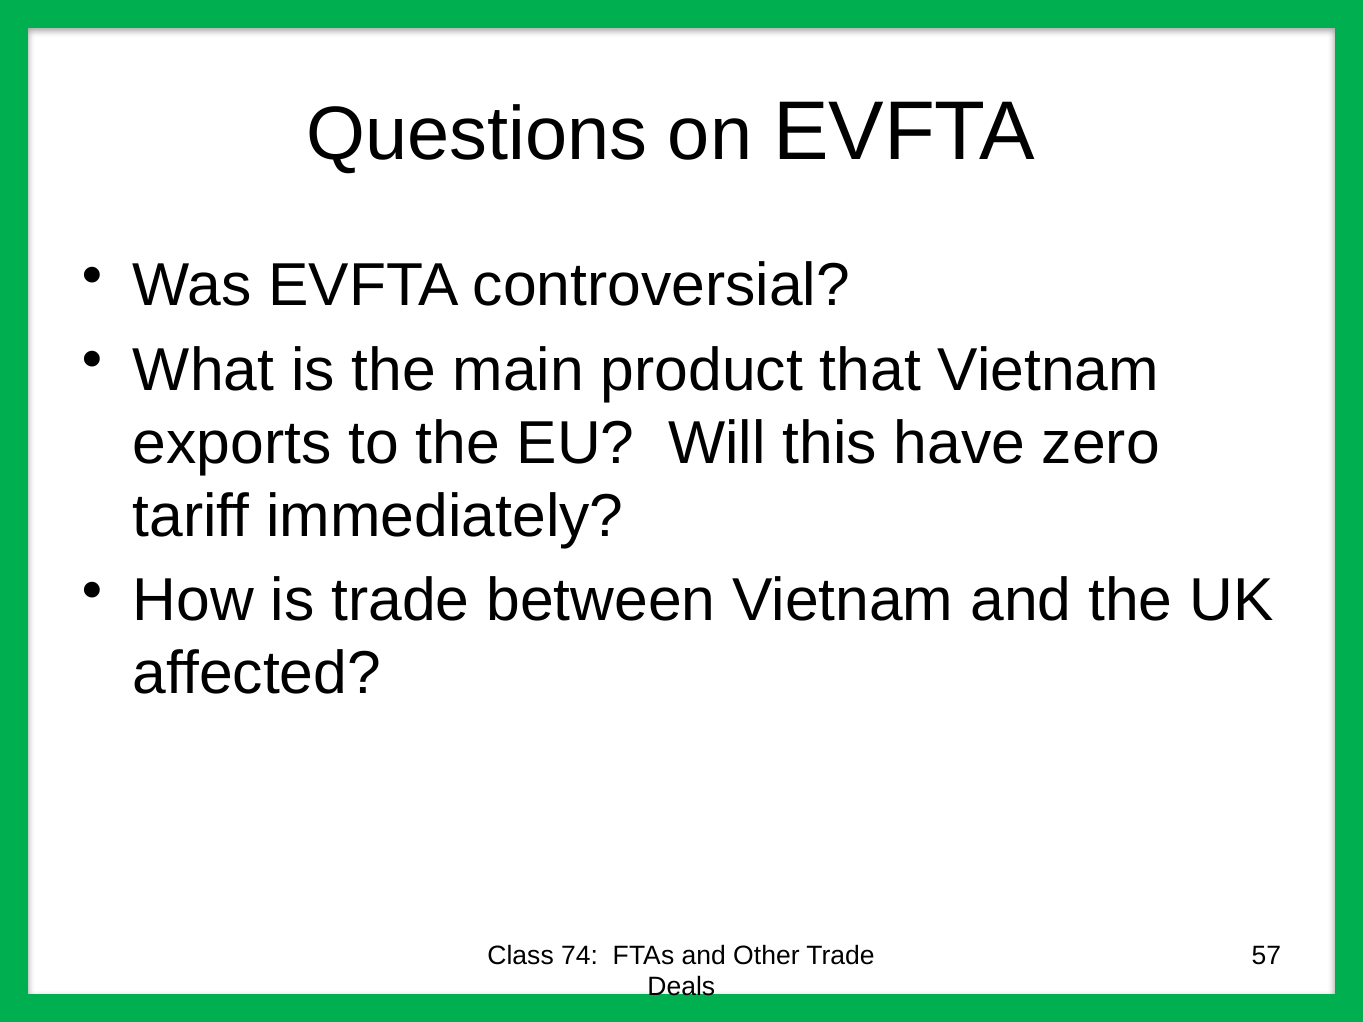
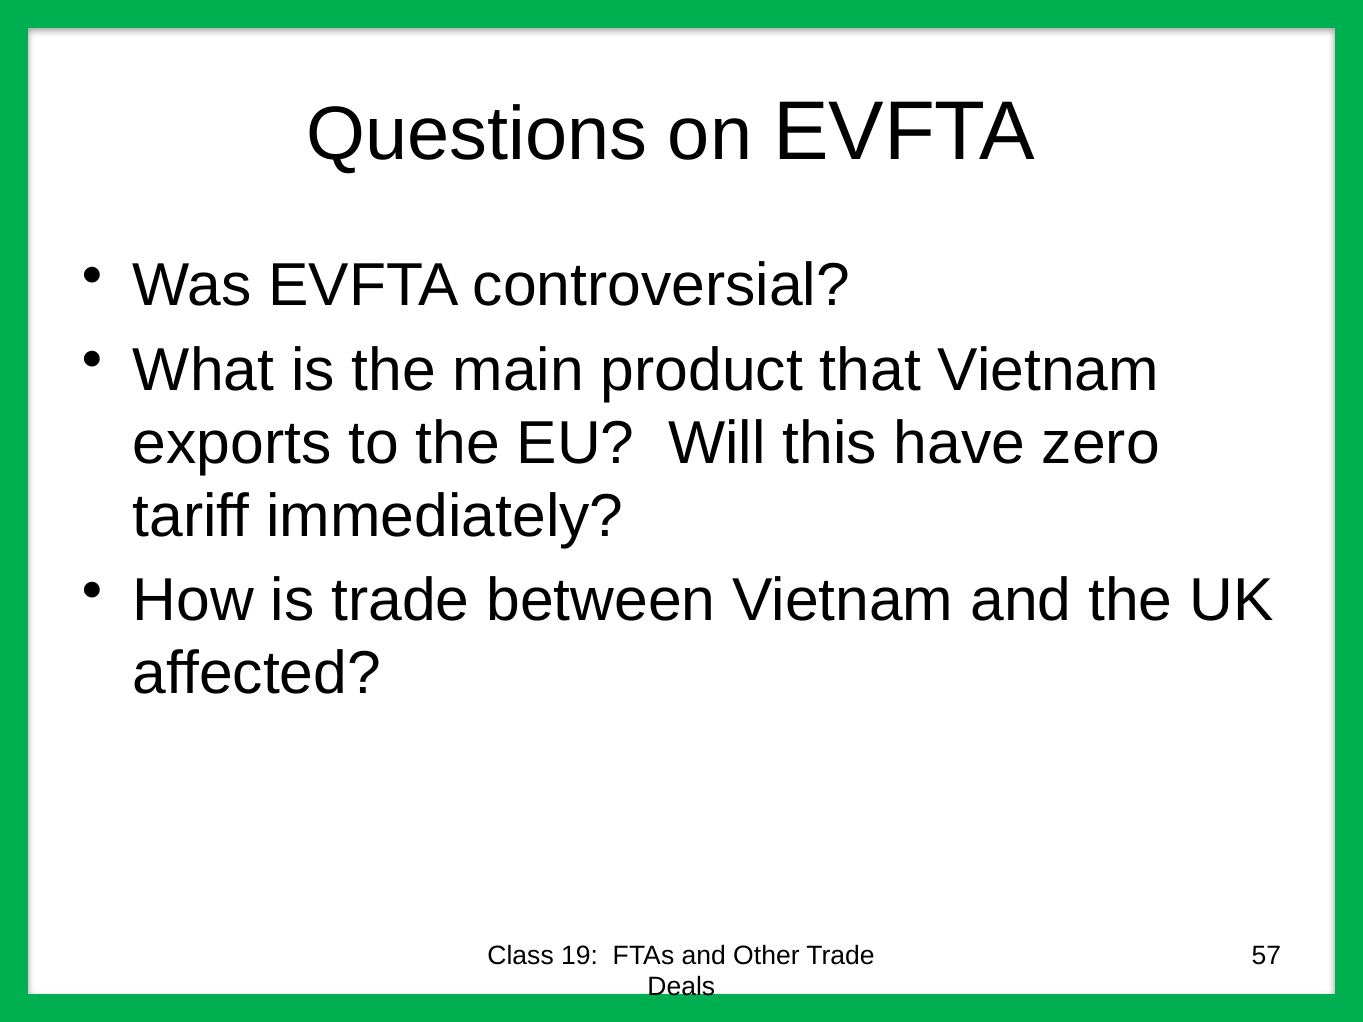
74: 74 -> 19
